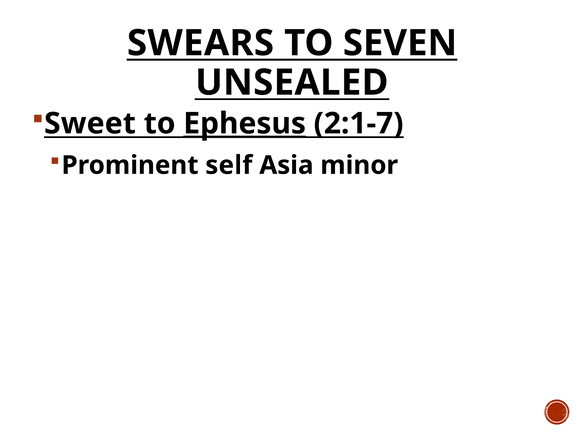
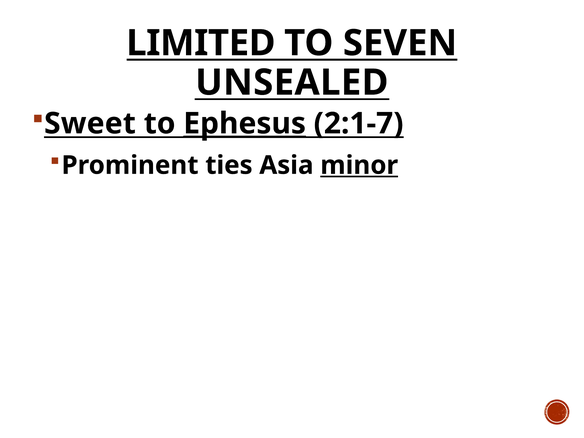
SWEARS: SWEARS -> LIMITED
self: self -> ties
minor underline: none -> present
